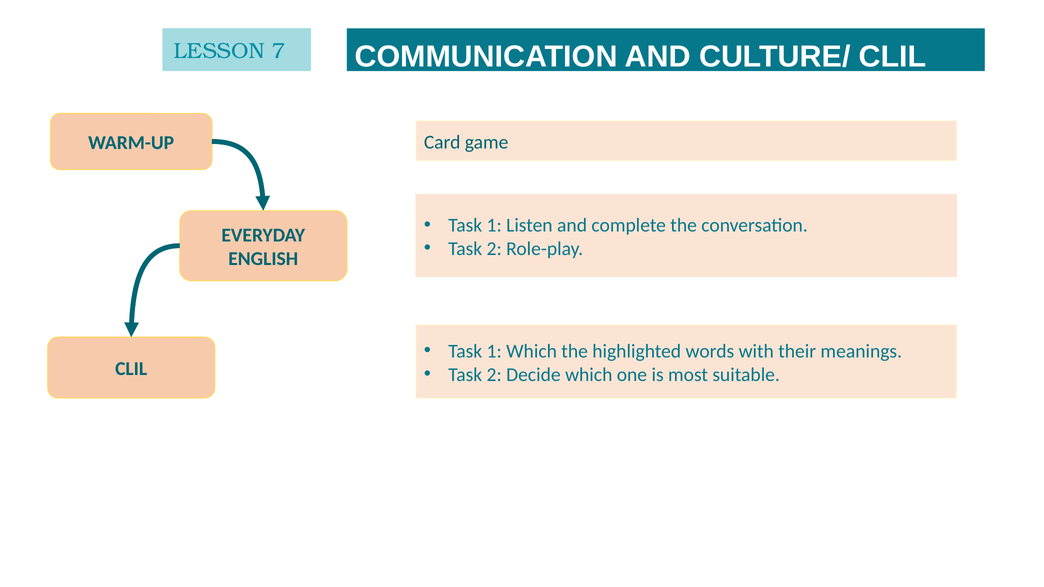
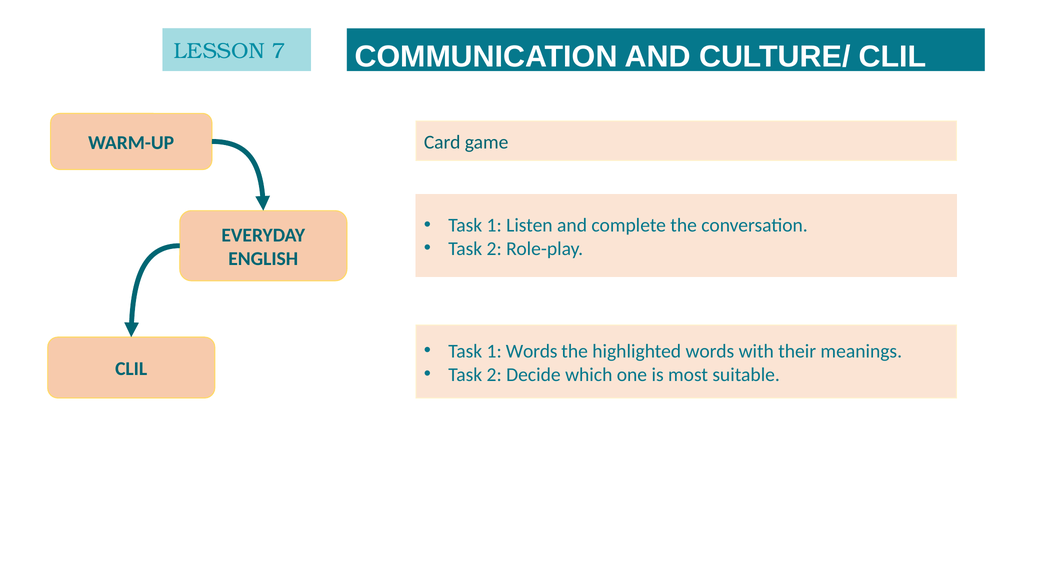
1 Which: Which -> Words
